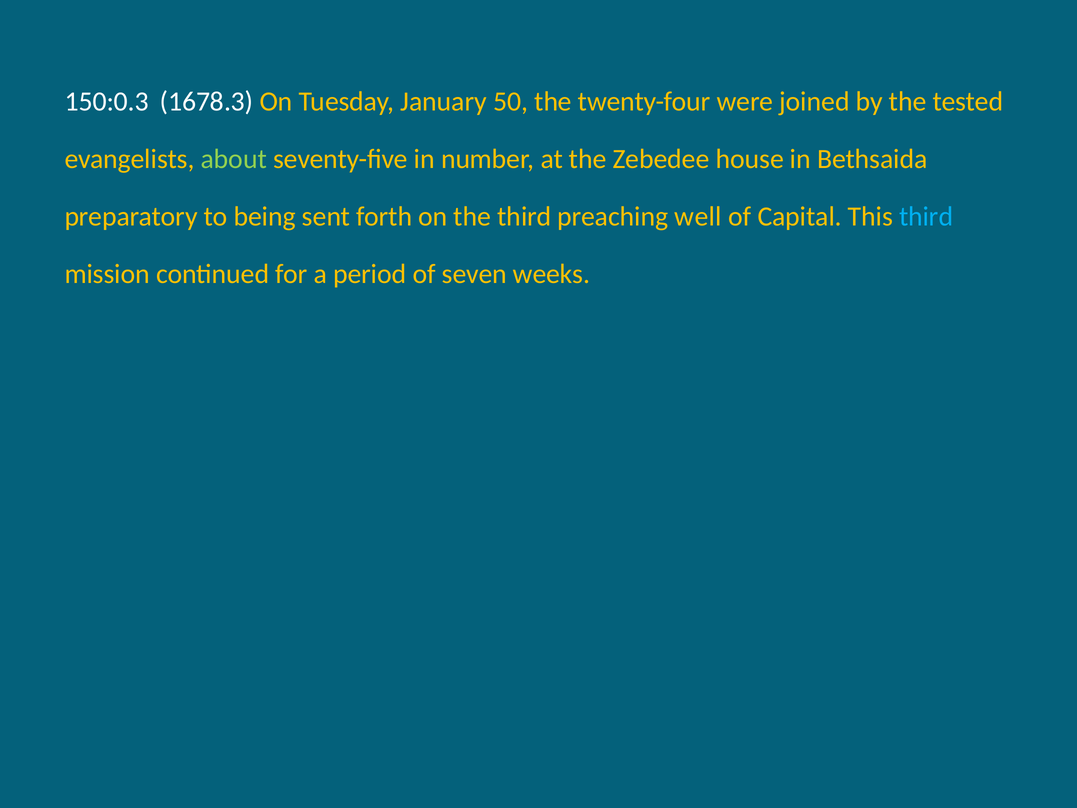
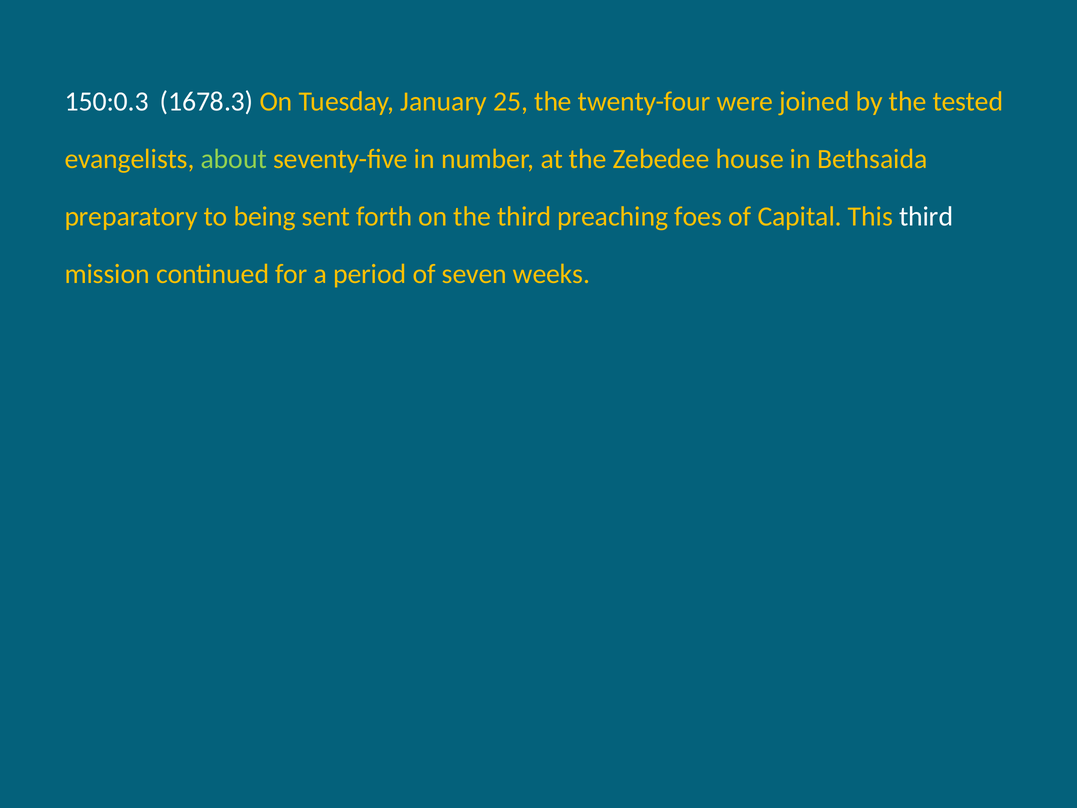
50: 50 -> 25
well: well -> foes
third at (926, 216) colour: light blue -> white
